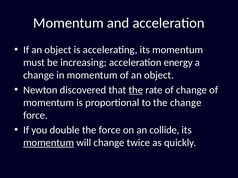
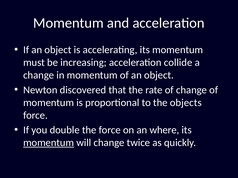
energy: energy -> collide
the at (136, 90) underline: present -> none
the change: change -> objects
collide: collide -> where
